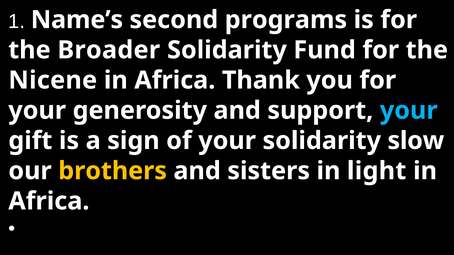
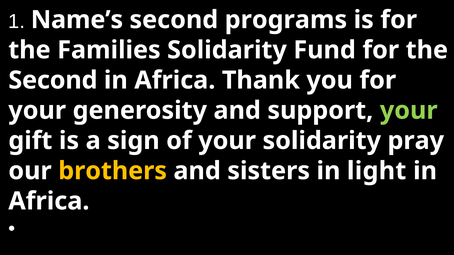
Broader: Broader -> Families
Nicene at (53, 80): Nicene -> Second
your at (409, 111) colour: light blue -> light green
slow: slow -> pray
